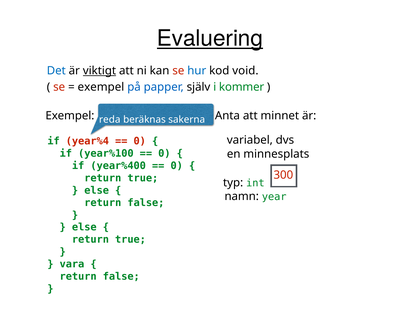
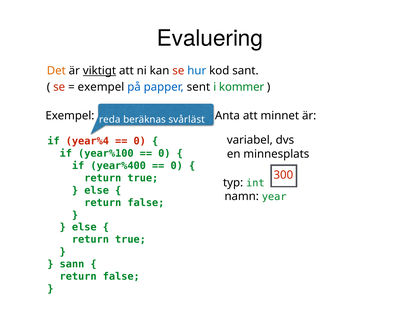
Evaluering underline: present -> none
Det colour: blue -> orange
void: void -> sant
själv: själv -> sent
sakerna: sakerna -> svårläst
vara: vara -> sann
